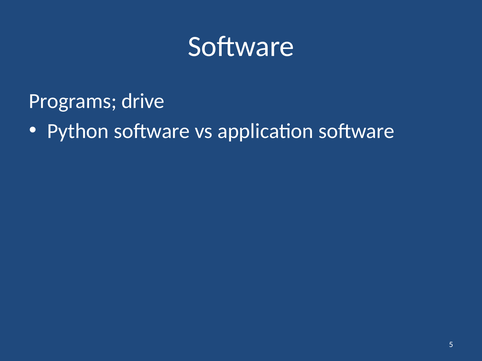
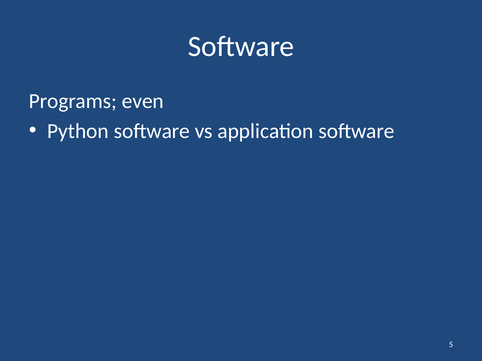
drive: drive -> even
